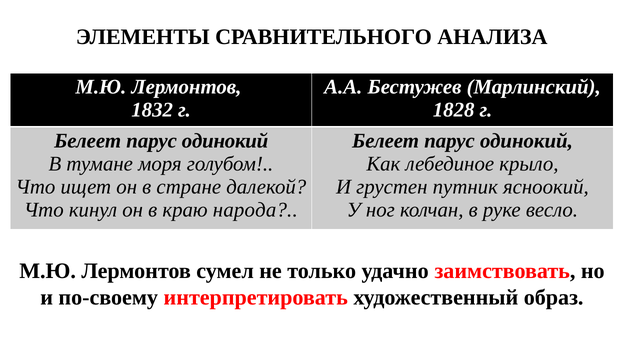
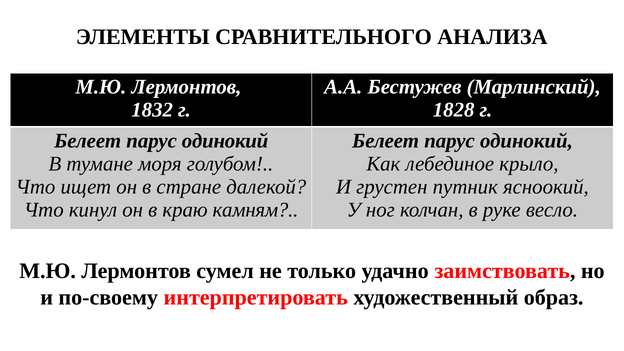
народа: народа -> камням
